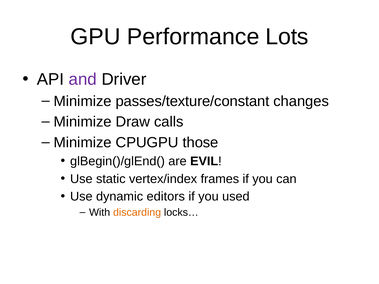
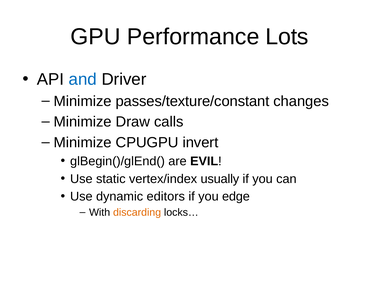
and colour: purple -> blue
those: those -> invert
frames: frames -> usually
used: used -> edge
